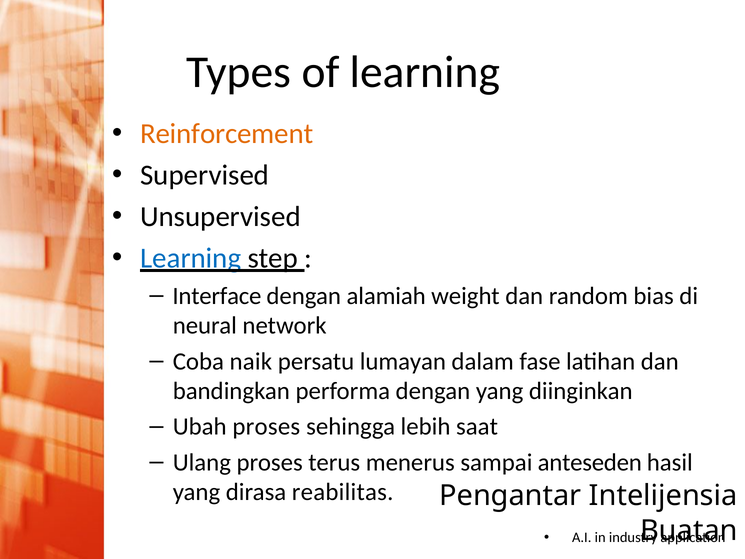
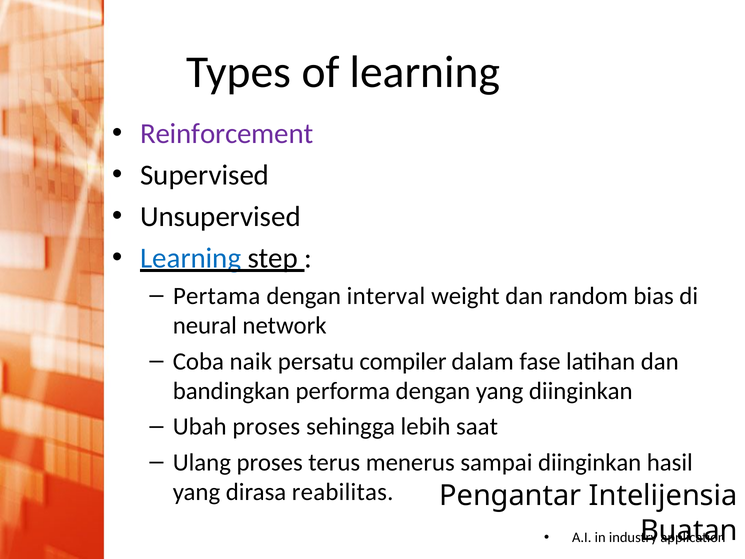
Reinforcement colour: orange -> purple
Interface: Interface -> Pertama
alamiah: alamiah -> interval
lumayan: lumayan -> compiler
sampai anteseden: anteseden -> diinginkan
